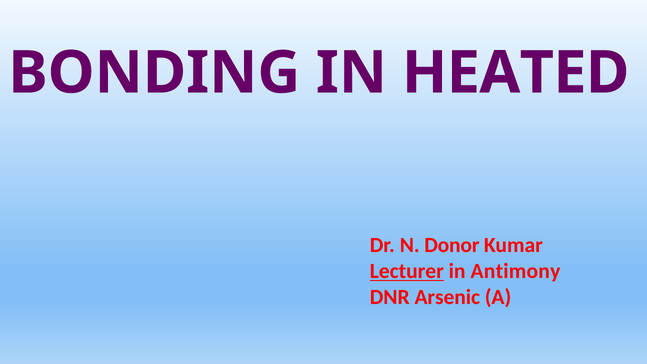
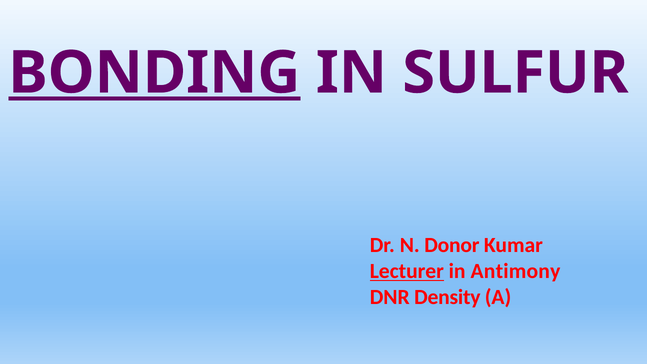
BONDING underline: none -> present
HEATED: HEATED -> SULFUR
Arsenic: Arsenic -> Density
